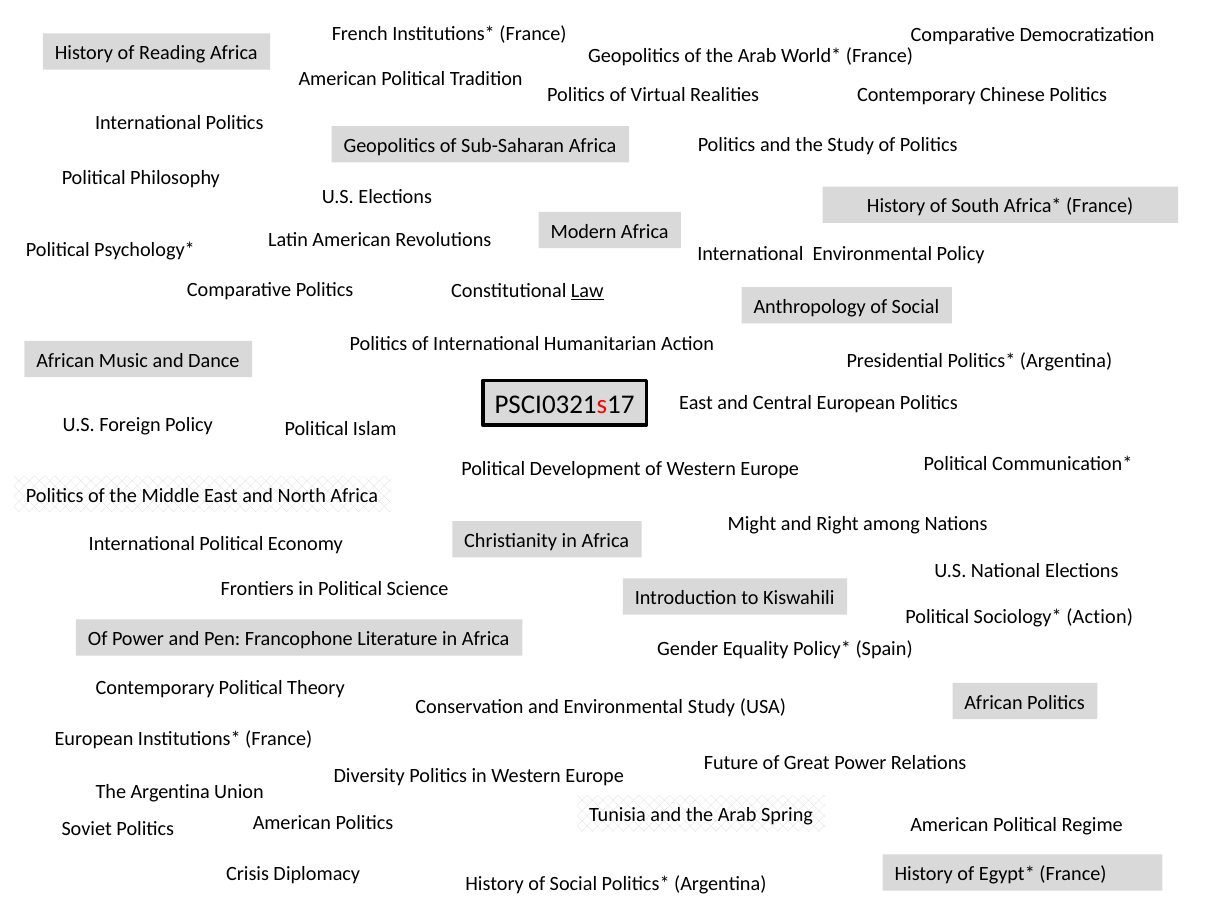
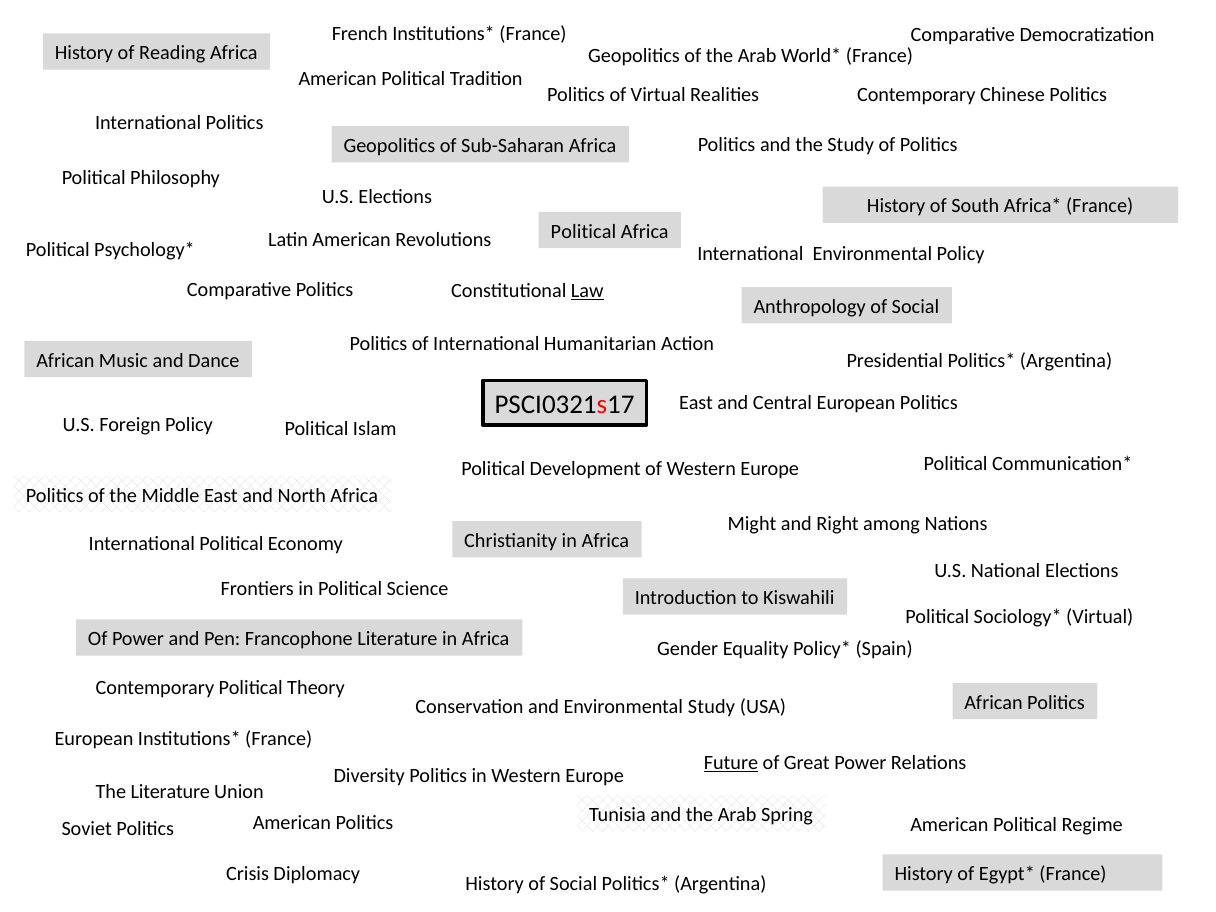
Modern at (584, 231): Modern -> Political
Action at (1100, 616): Action -> Virtual
Future underline: none -> present
The Argentina: Argentina -> Literature
